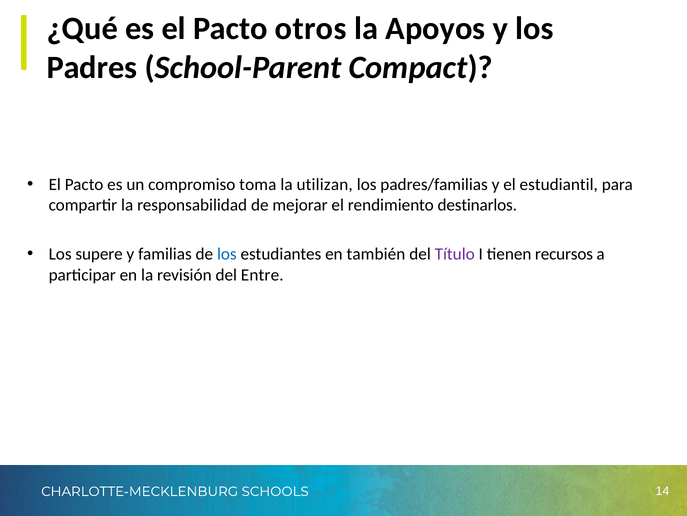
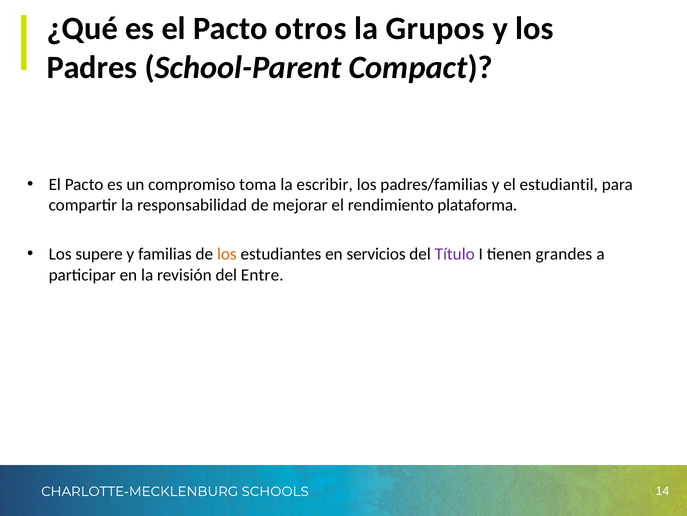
Apoyos: Apoyos -> Grupos
utilizan: utilizan -> escribir
destinarlos: destinarlos -> plataforma
los at (227, 254) colour: blue -> orange
también: también -> servicios
recursos: recursos -> grandes
